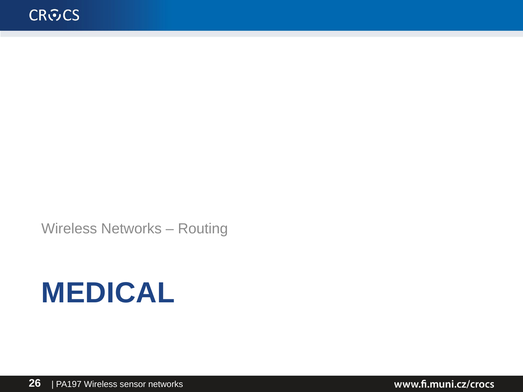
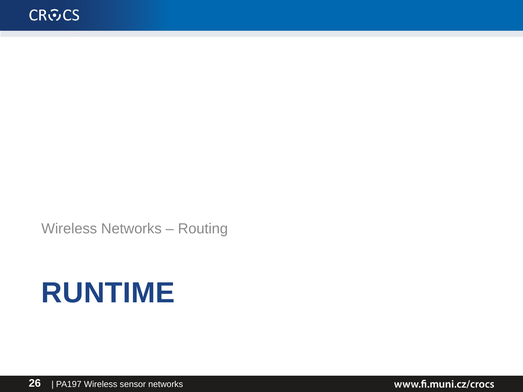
MEDICAL: MEDICAL -> RUNTIME
